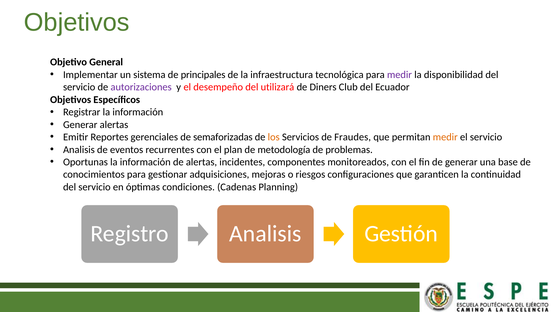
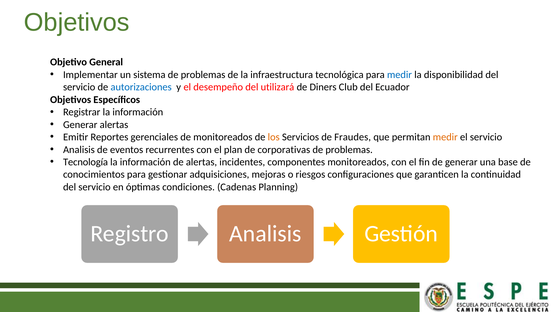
sistema de principales: principales -> problemas
medir at (399, 75) colour: purple -> blue
autorizaciones colour: purple -> blue
de semaforizadas: semaforizadas -> monitoreados
metodología: metodología -> corporativas
Oportunas: Oportunas -> Tecnología
